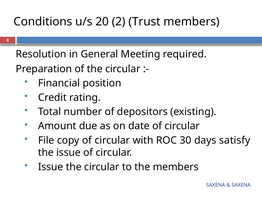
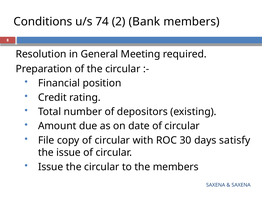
20: 20 -> 74
Trust: Trust -> Bank
